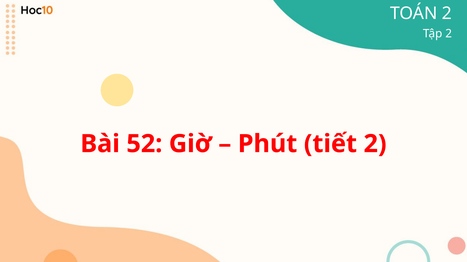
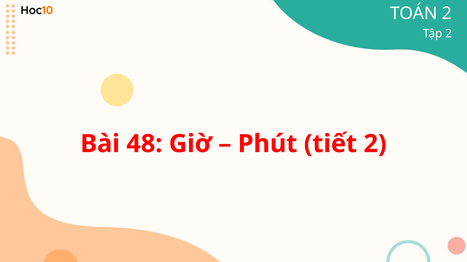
52: 52 -> 48
